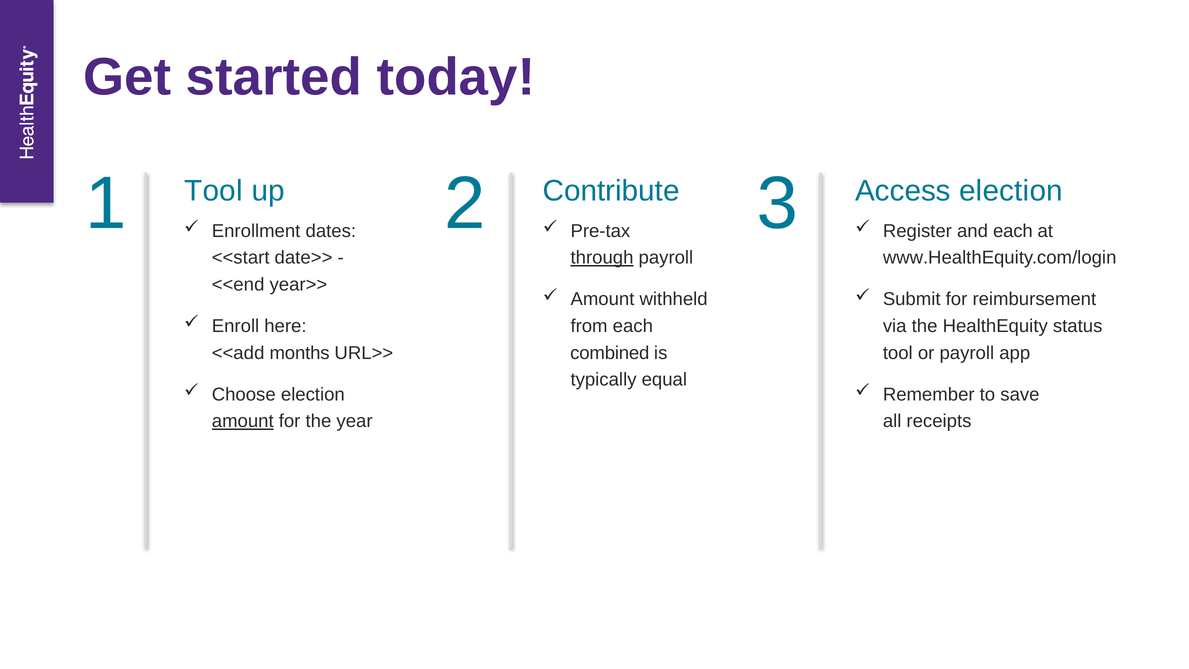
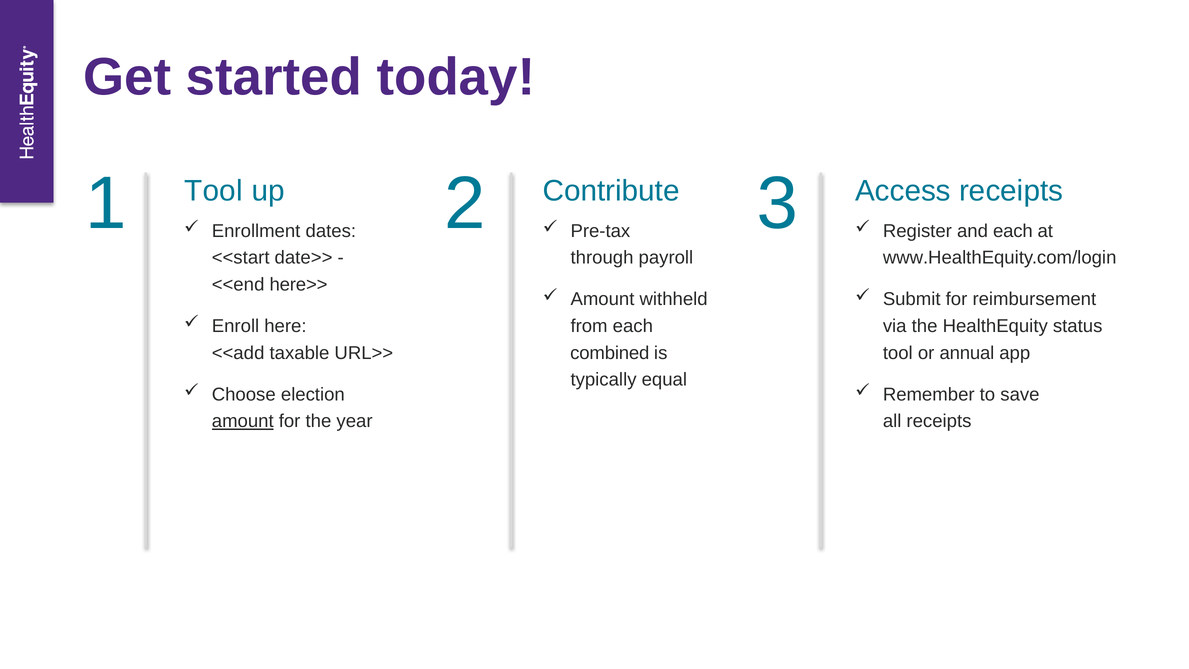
Access election: election -> receipts
through underline: present -> none
year>>: year>> -> here>>
months: months -> taxable
or payroll: payroll -> annual
